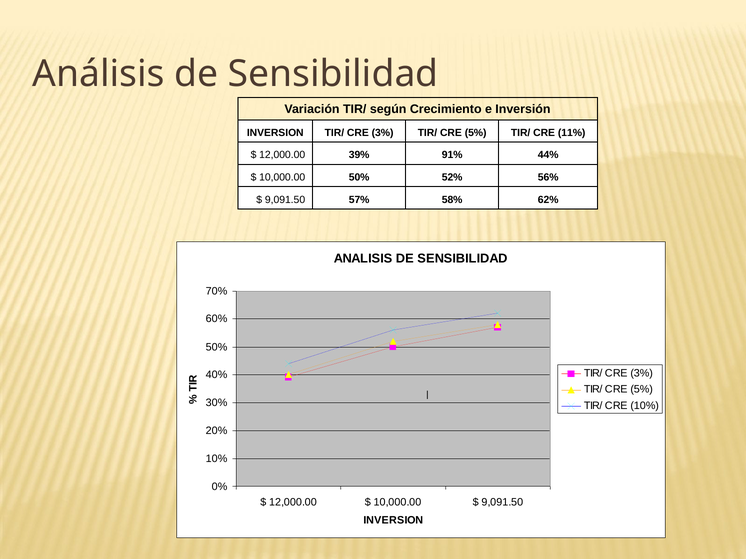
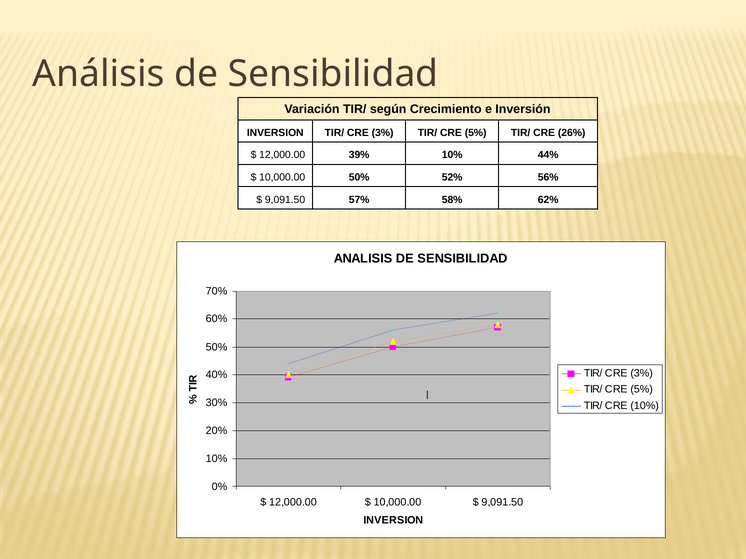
11%: 11% -> 26%
39% 91%: 91% -> 10%
